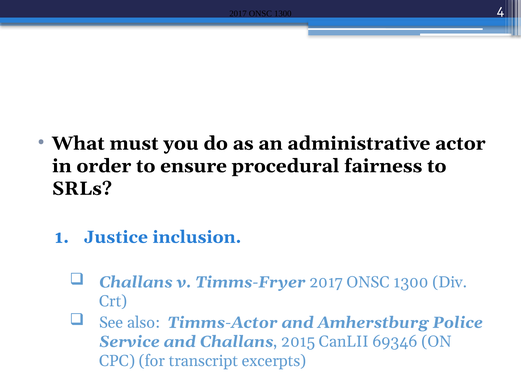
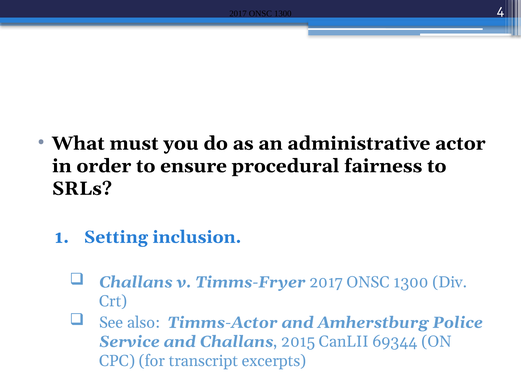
Justice: Justice -> Setting
69346: 69346 -> 69344
